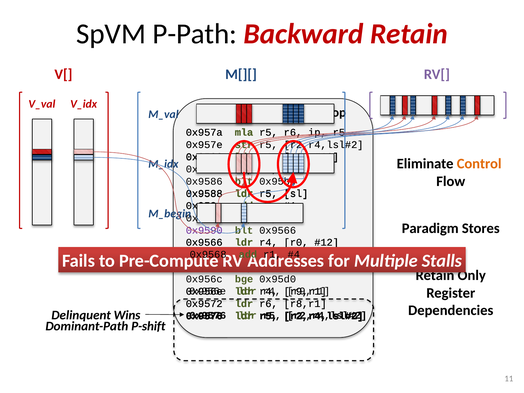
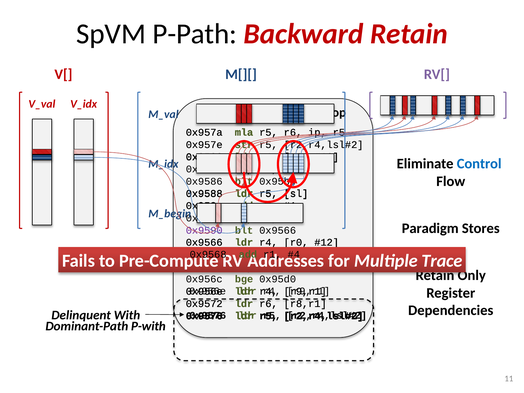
Control colour: orange -> blue
Stalls: Stalls -> Trace
Wins: Wins -> With
P-shift: P-shift -> P-with
